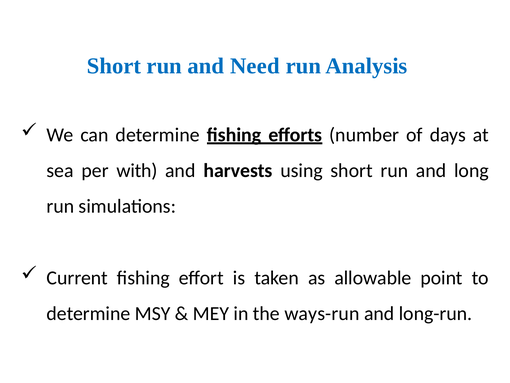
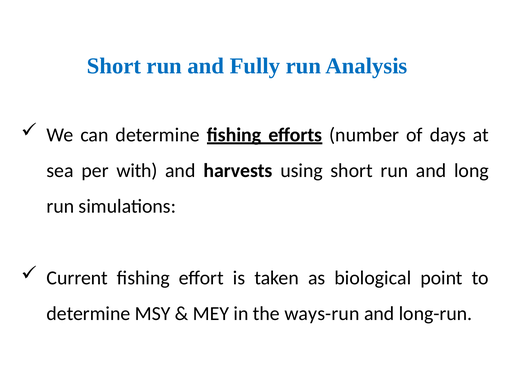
Need: Need -> Fully
allowable: allowable -> biological
